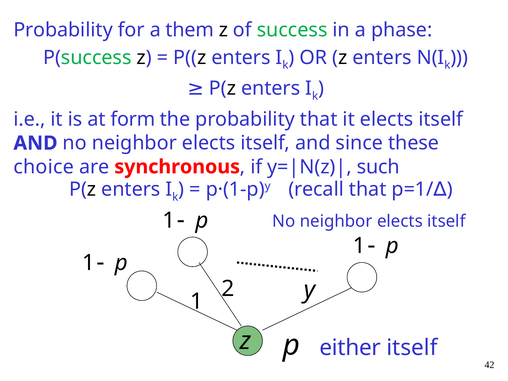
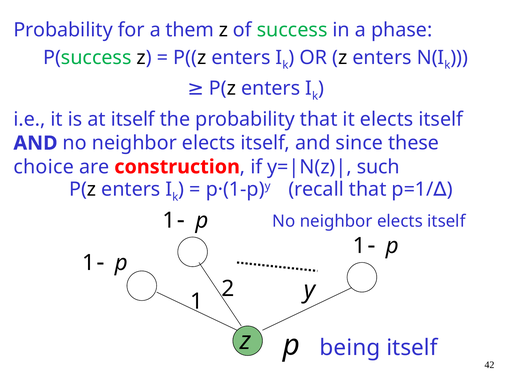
at form: form -> itself
synchronous: synchronous -> construction
either: either -> being
